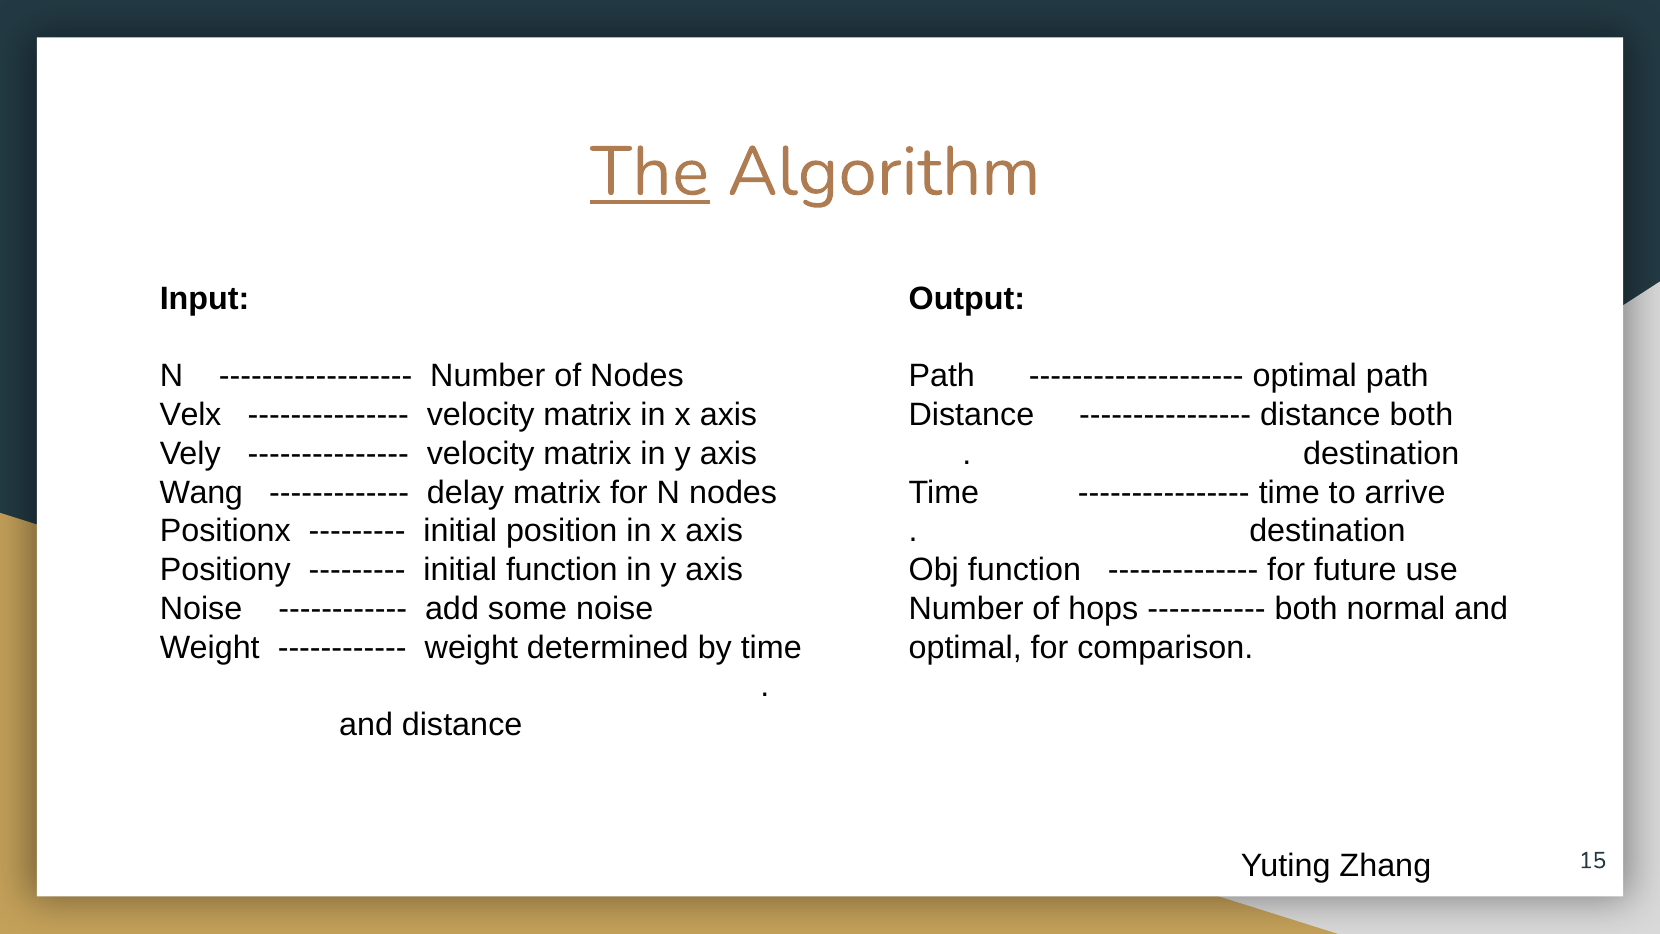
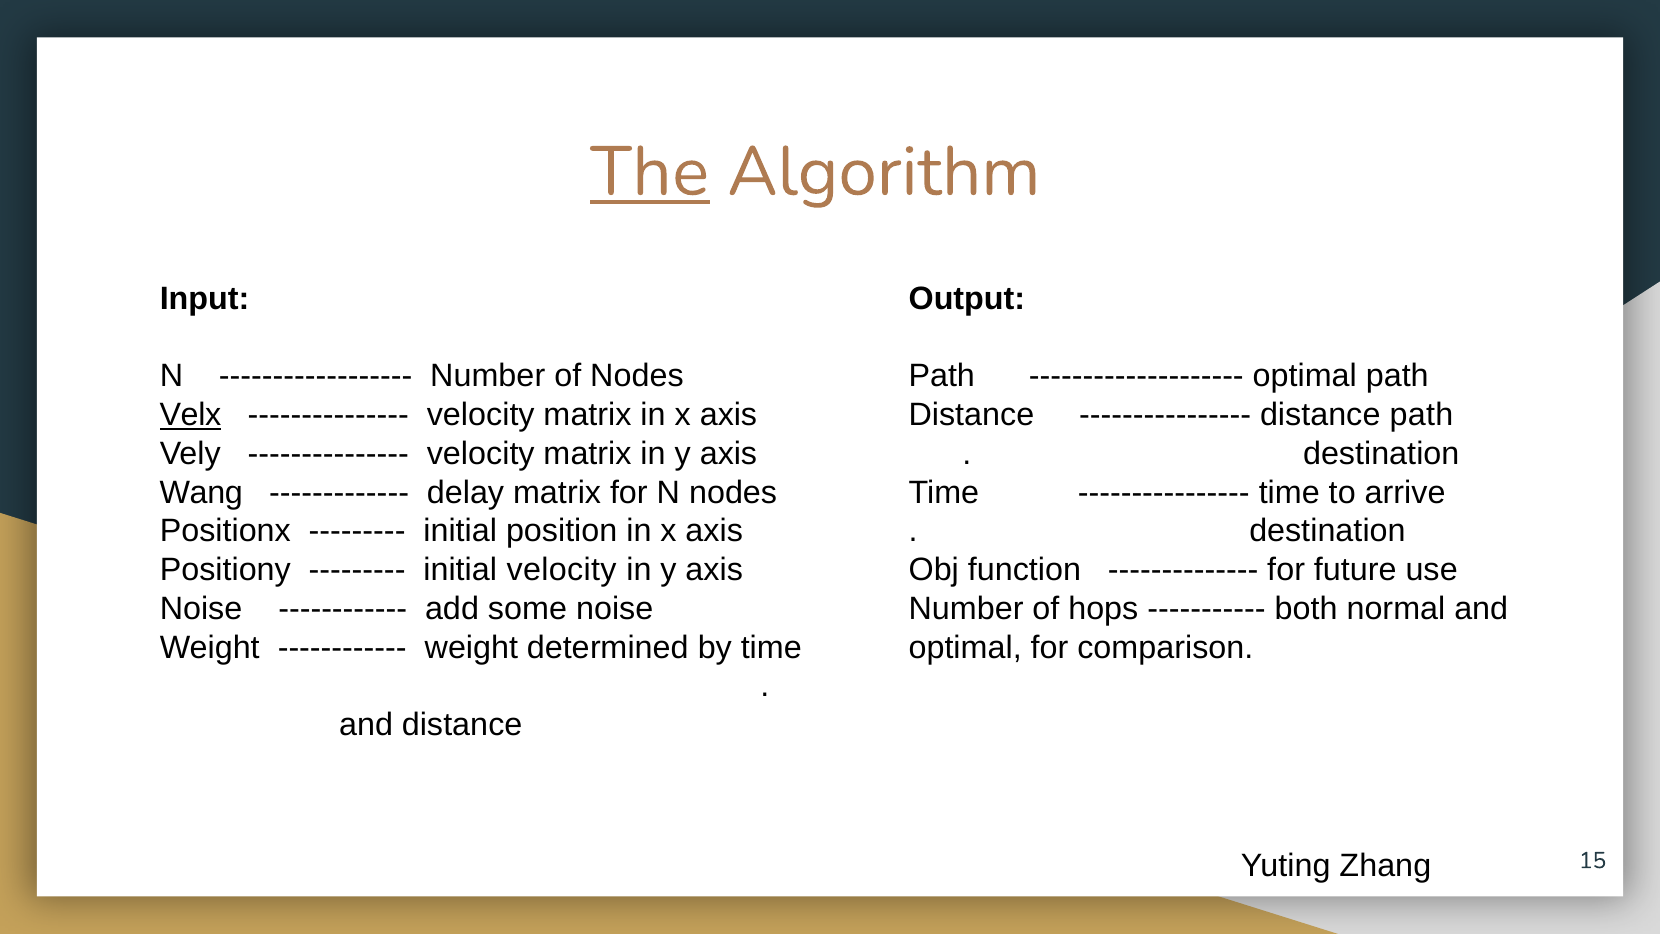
Velx underline: none -> present
distance both: both -> path
initial function: function -> velocity
